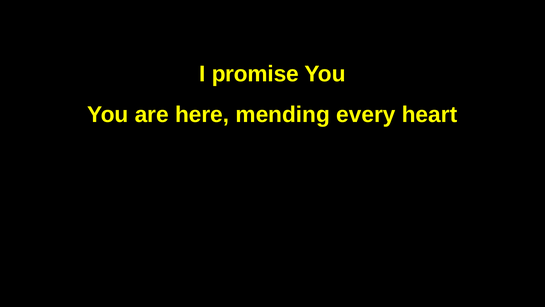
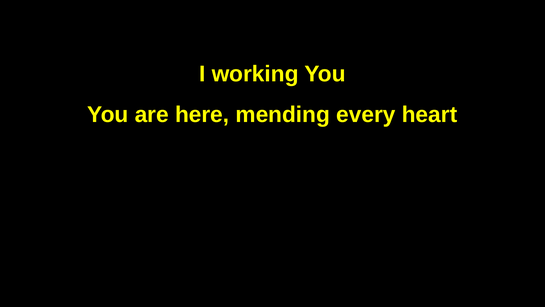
promise: promise -> working
